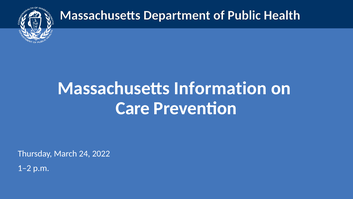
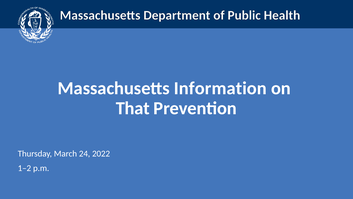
Care: Care -> That
